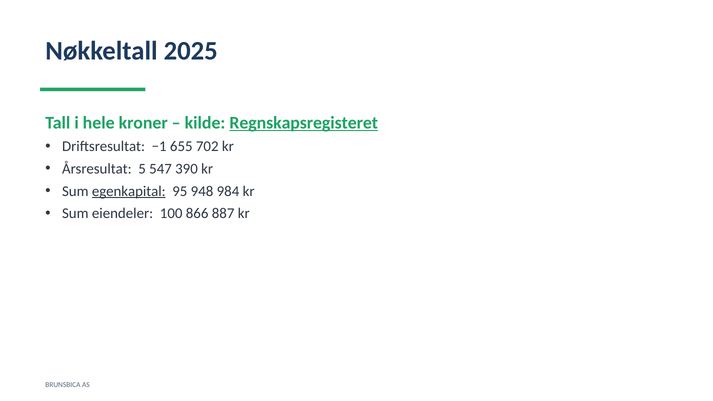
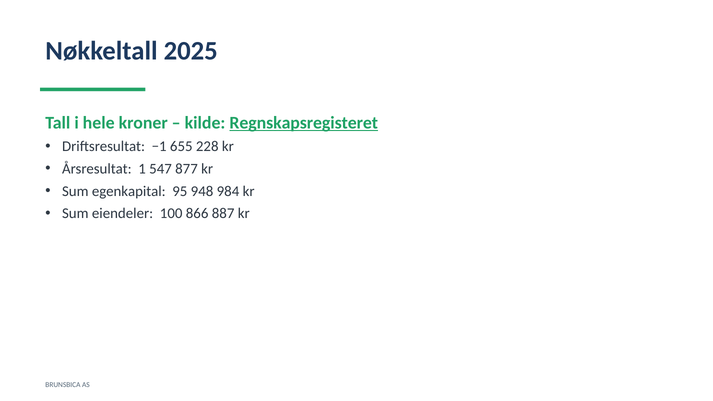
702: 702 -> 228
5: 5 -> 1
390: 390 -> 877
egenkapital underline: present -> none
